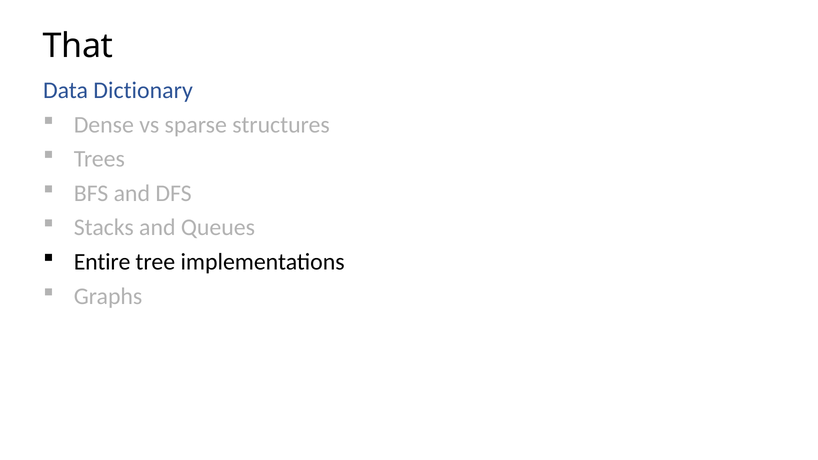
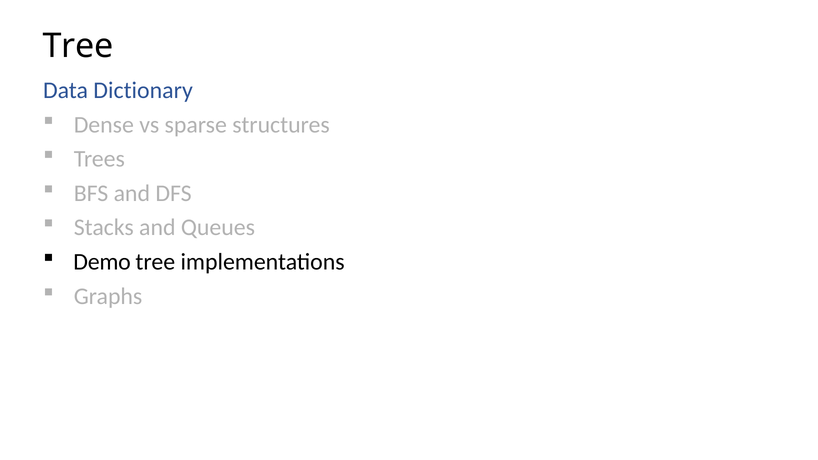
That at (78, 46): That -> Tree
Entire: Entire -> Demo
